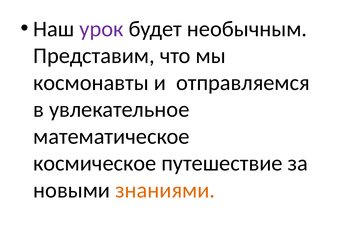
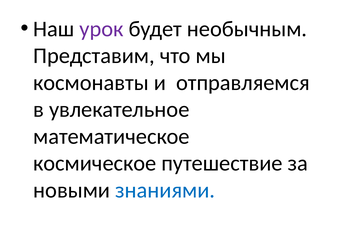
знаниями colour: orange -> blue
